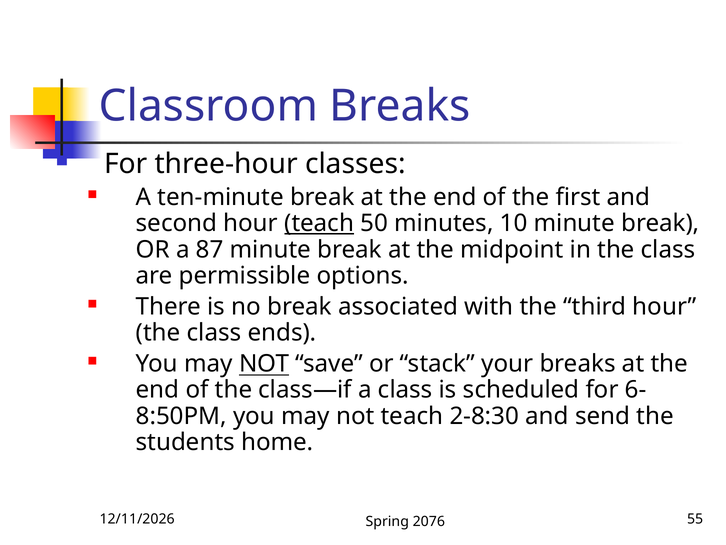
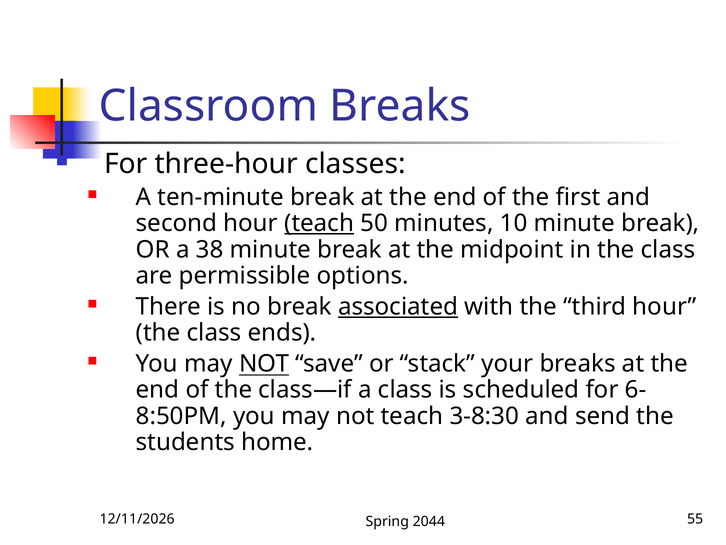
87: 87 -> 38
associated underline: none -> present
2-8:30: 2-8:30 -> 3-8:30
2076: 2076 -> 2044
